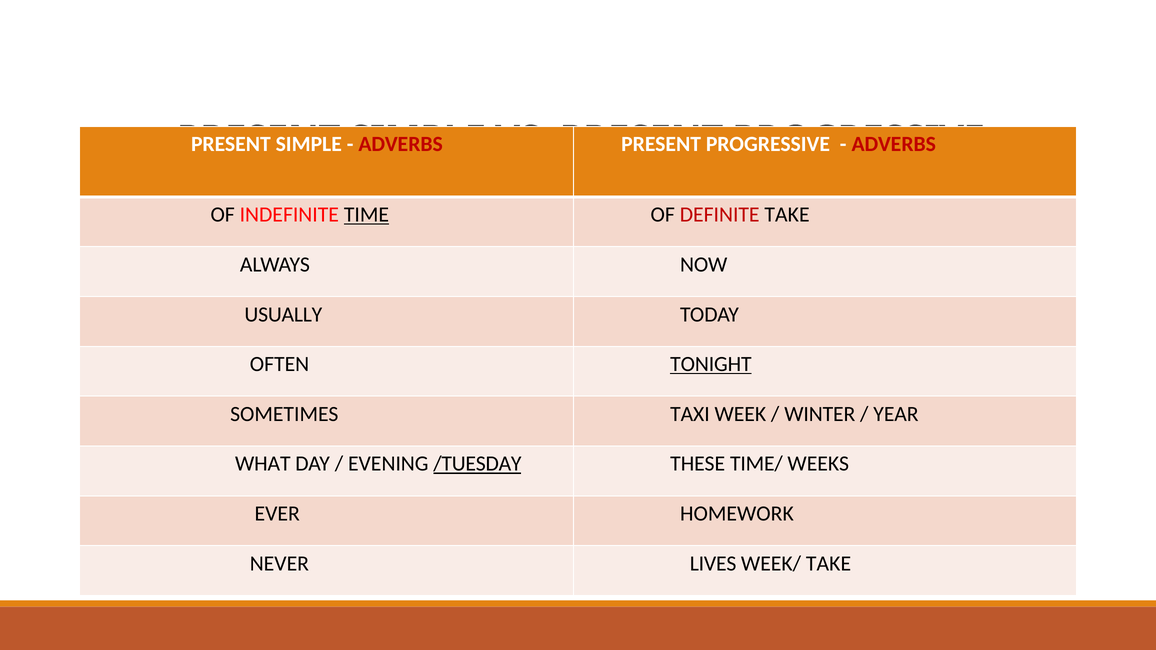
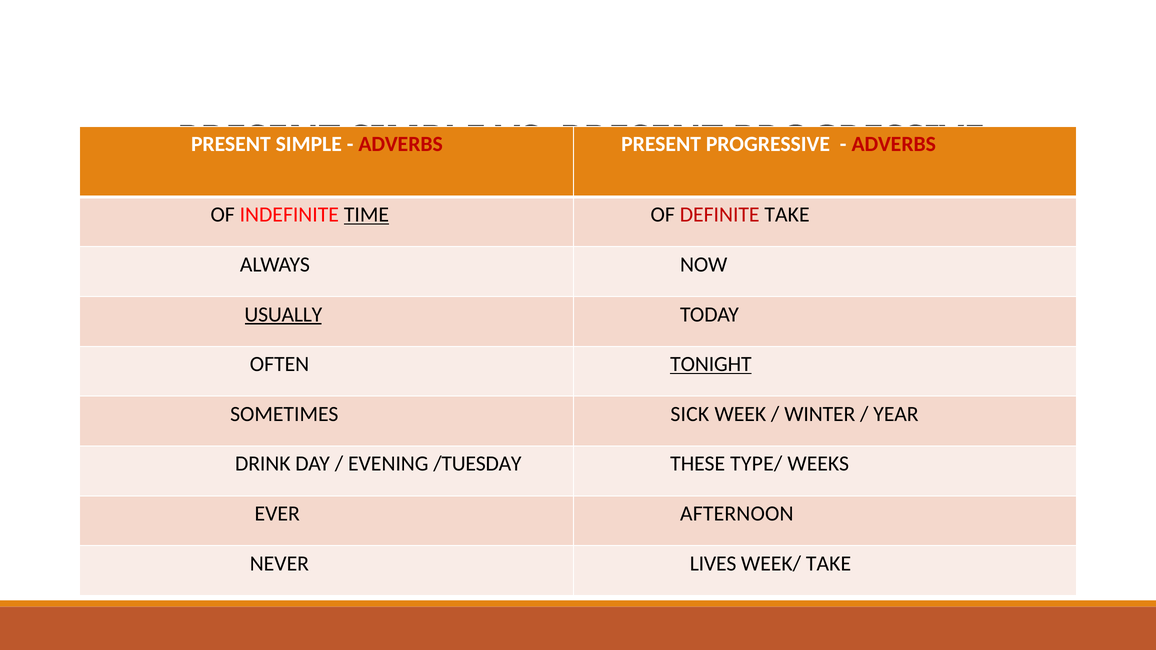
USUALLY underline: none -> present
TAXI: TAXI -> SICK
WHAT: WHAT -> DRINK
/TUESDAY underline: present -> none
TIME/: TIME/ -> TYPE/
HOMEWORK: HOMEWORK -> AFTERNOON
